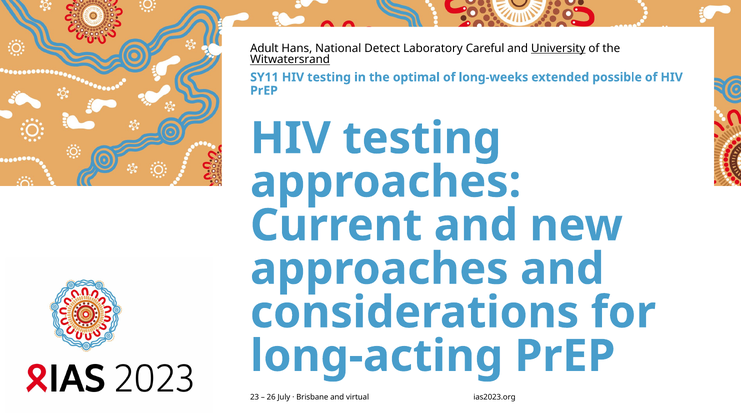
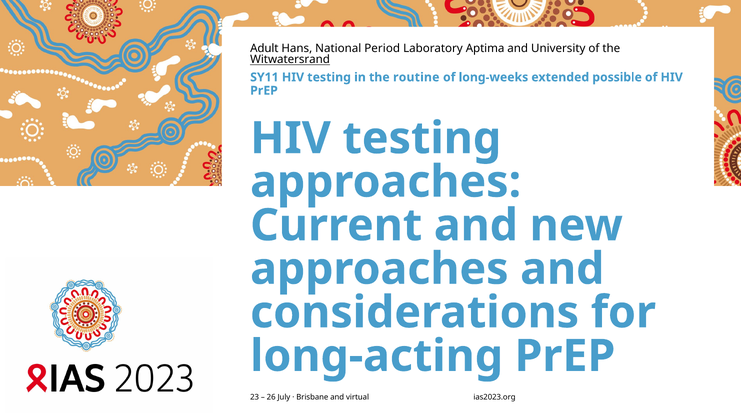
Detect: Detect -> Period
Careful: Careful -> Aptima
University underline: present -> none
optimal: optimal -> routine
